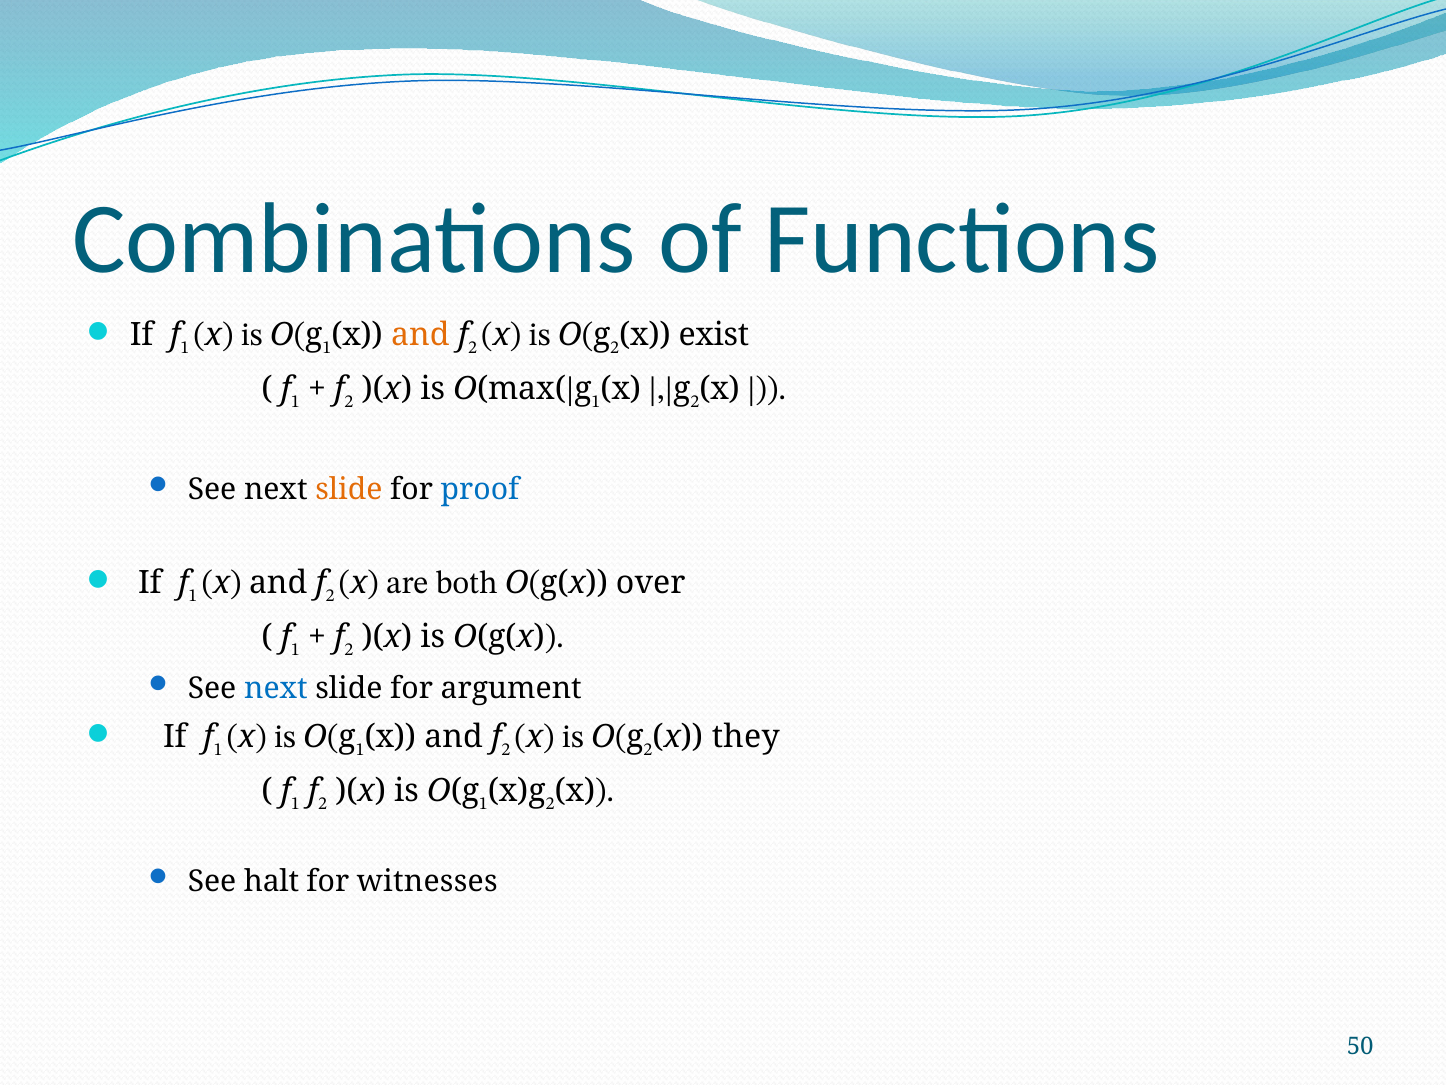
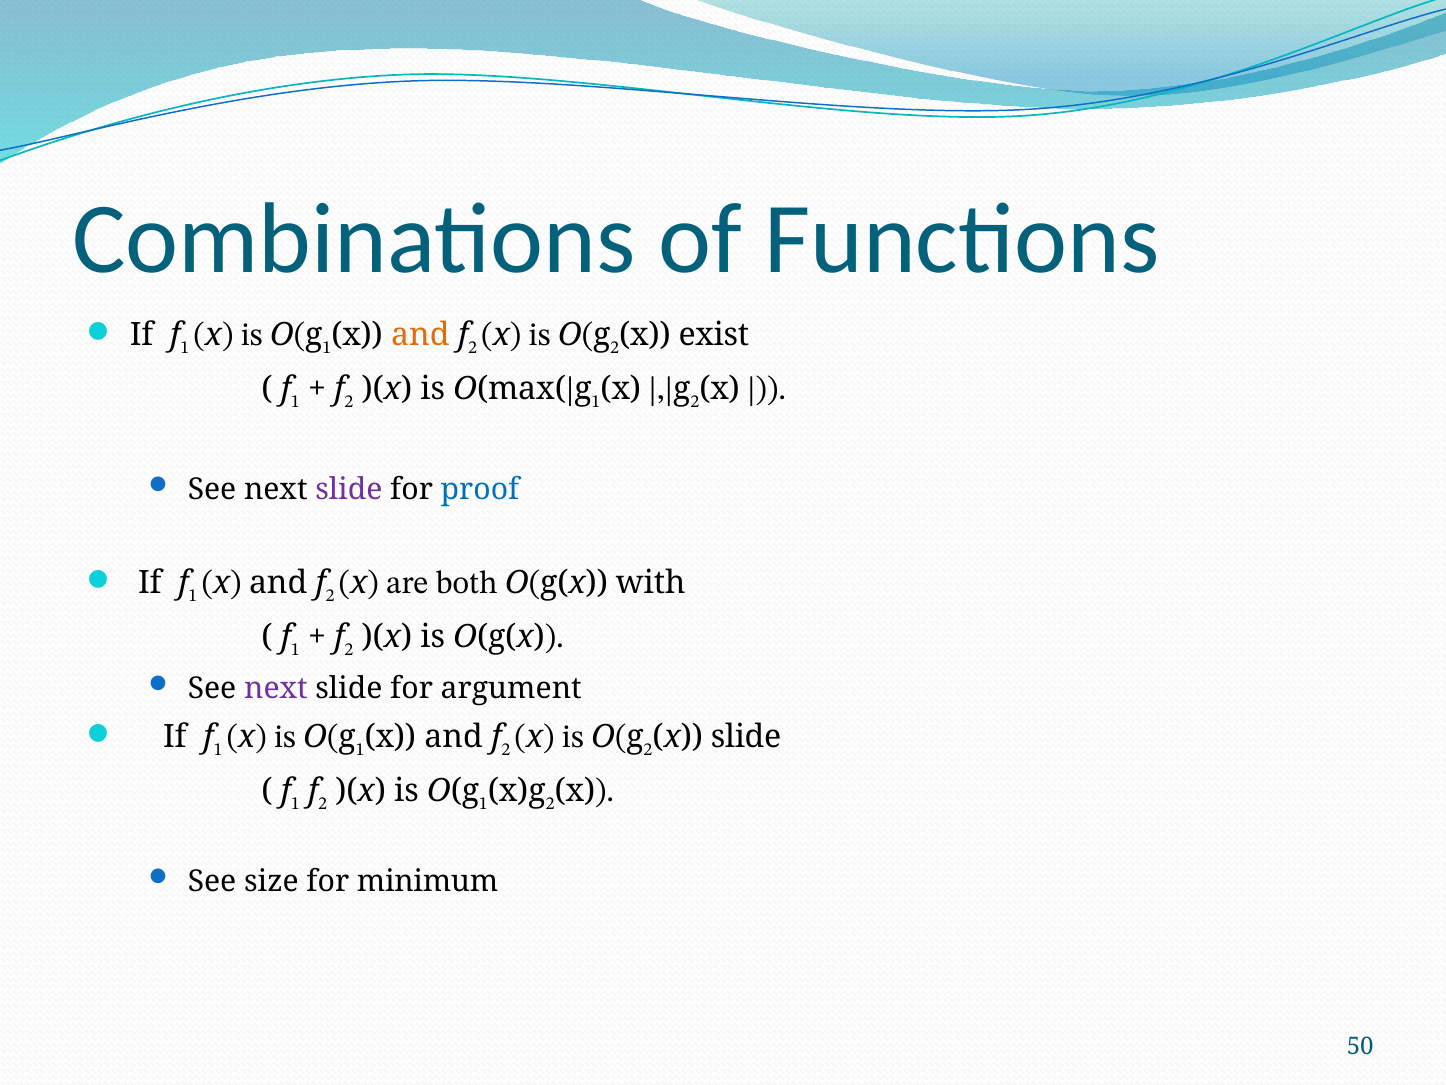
slide at (349, 489) colour: orange -> purple
over: over -> with
next at (276, 689) colour: blue -> purple
x they: they -> slide
halt: halt -> size
witnesses: witnesses -> minimum
